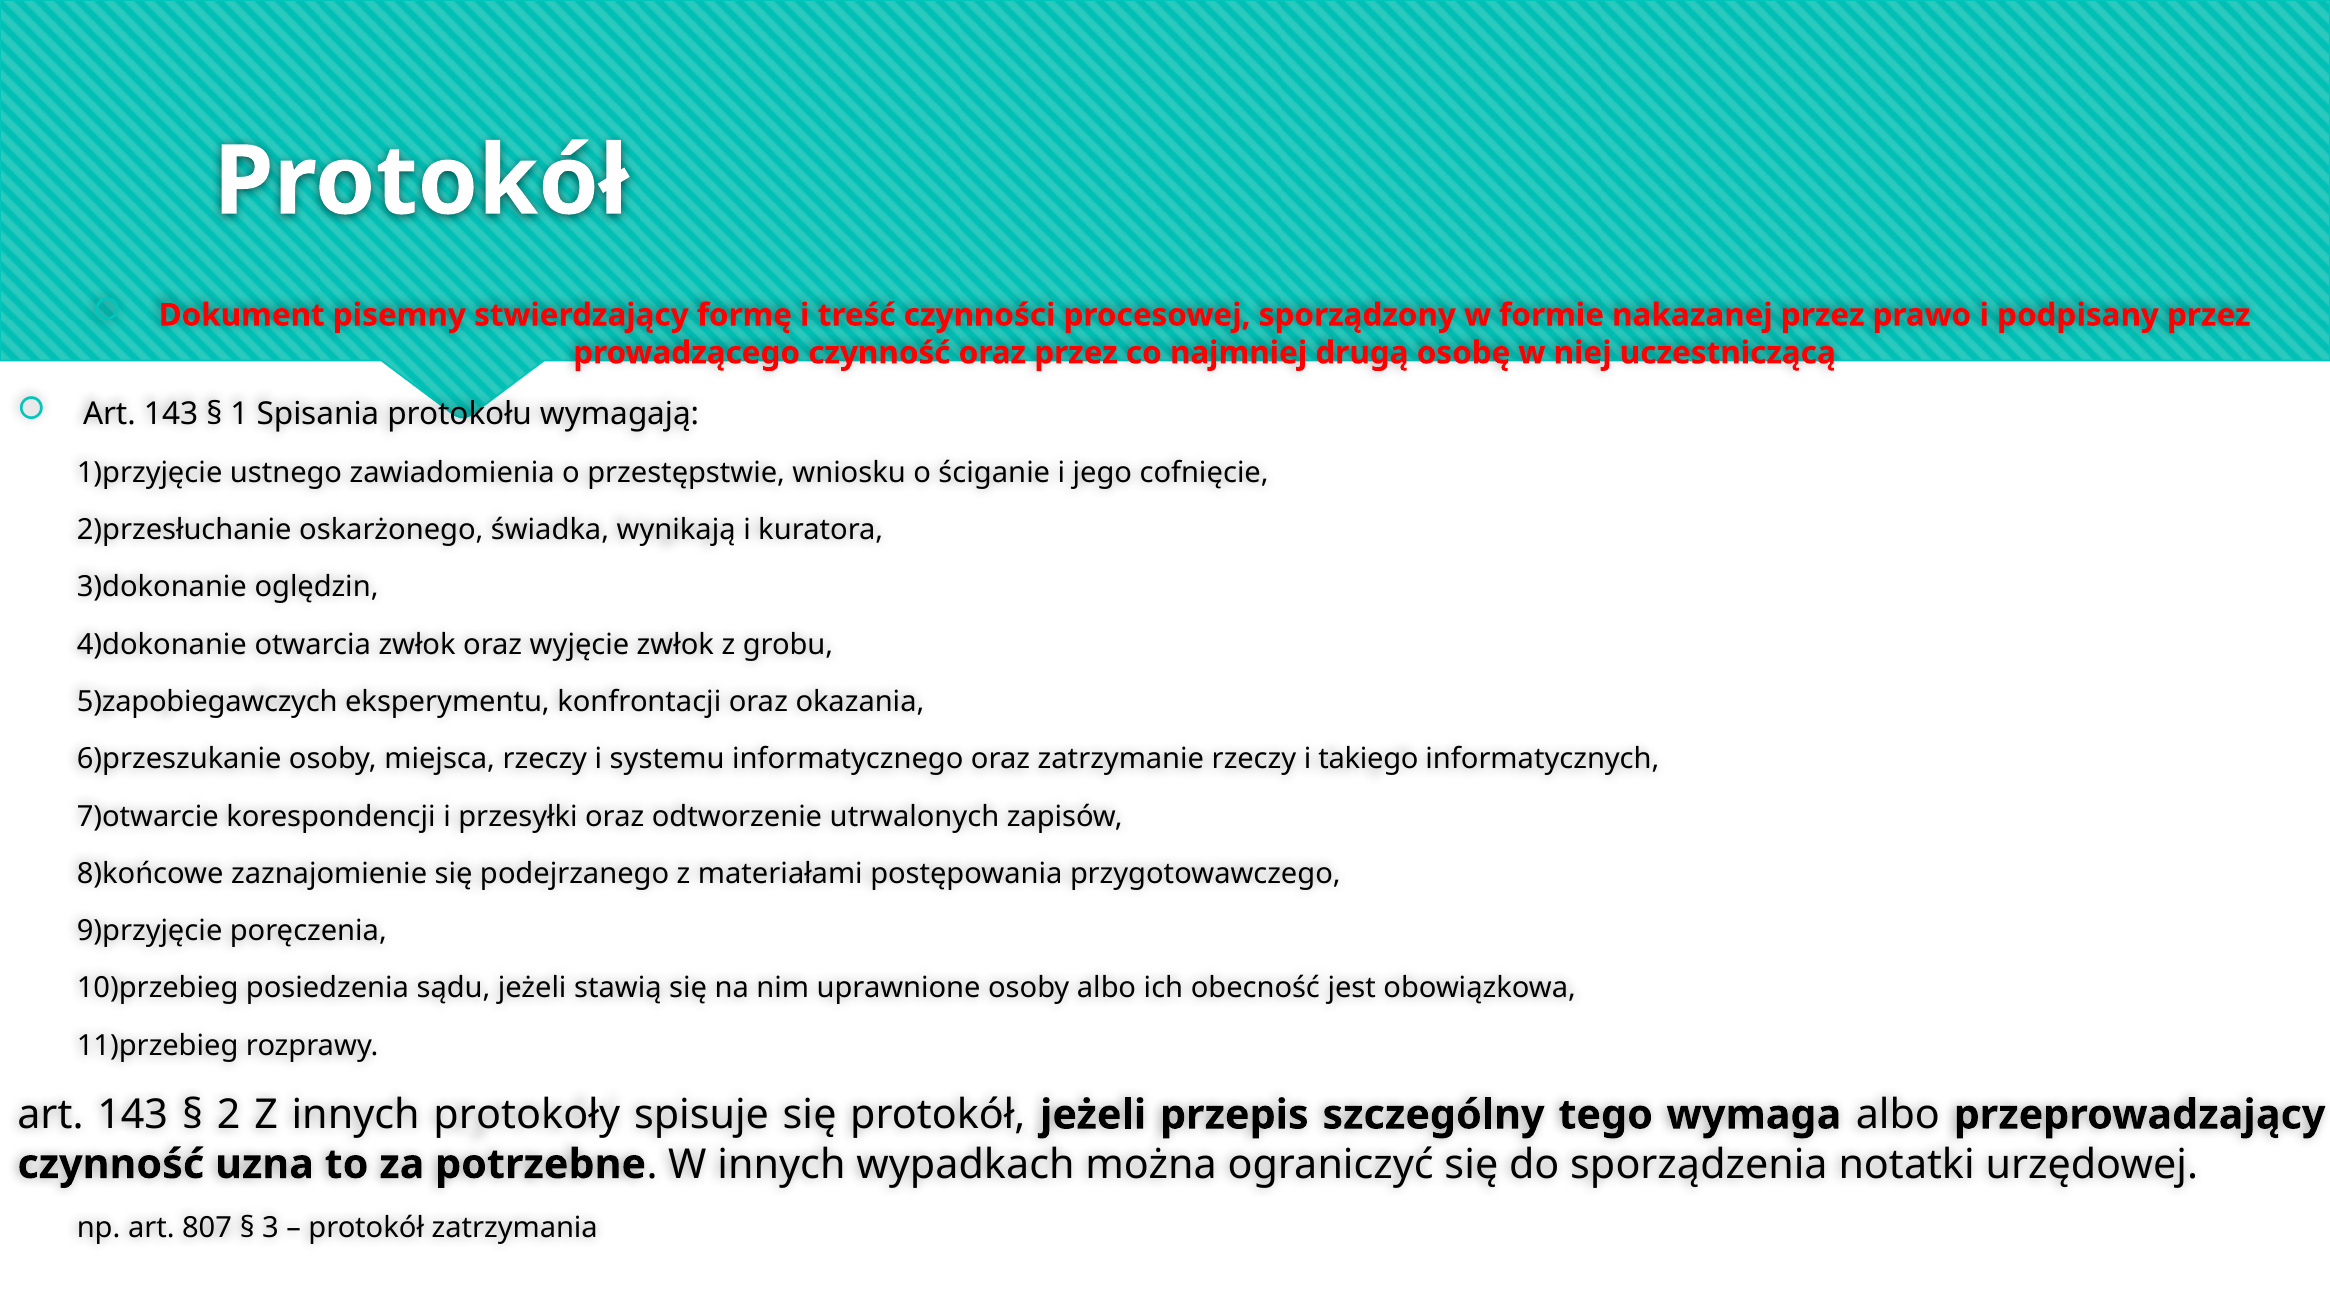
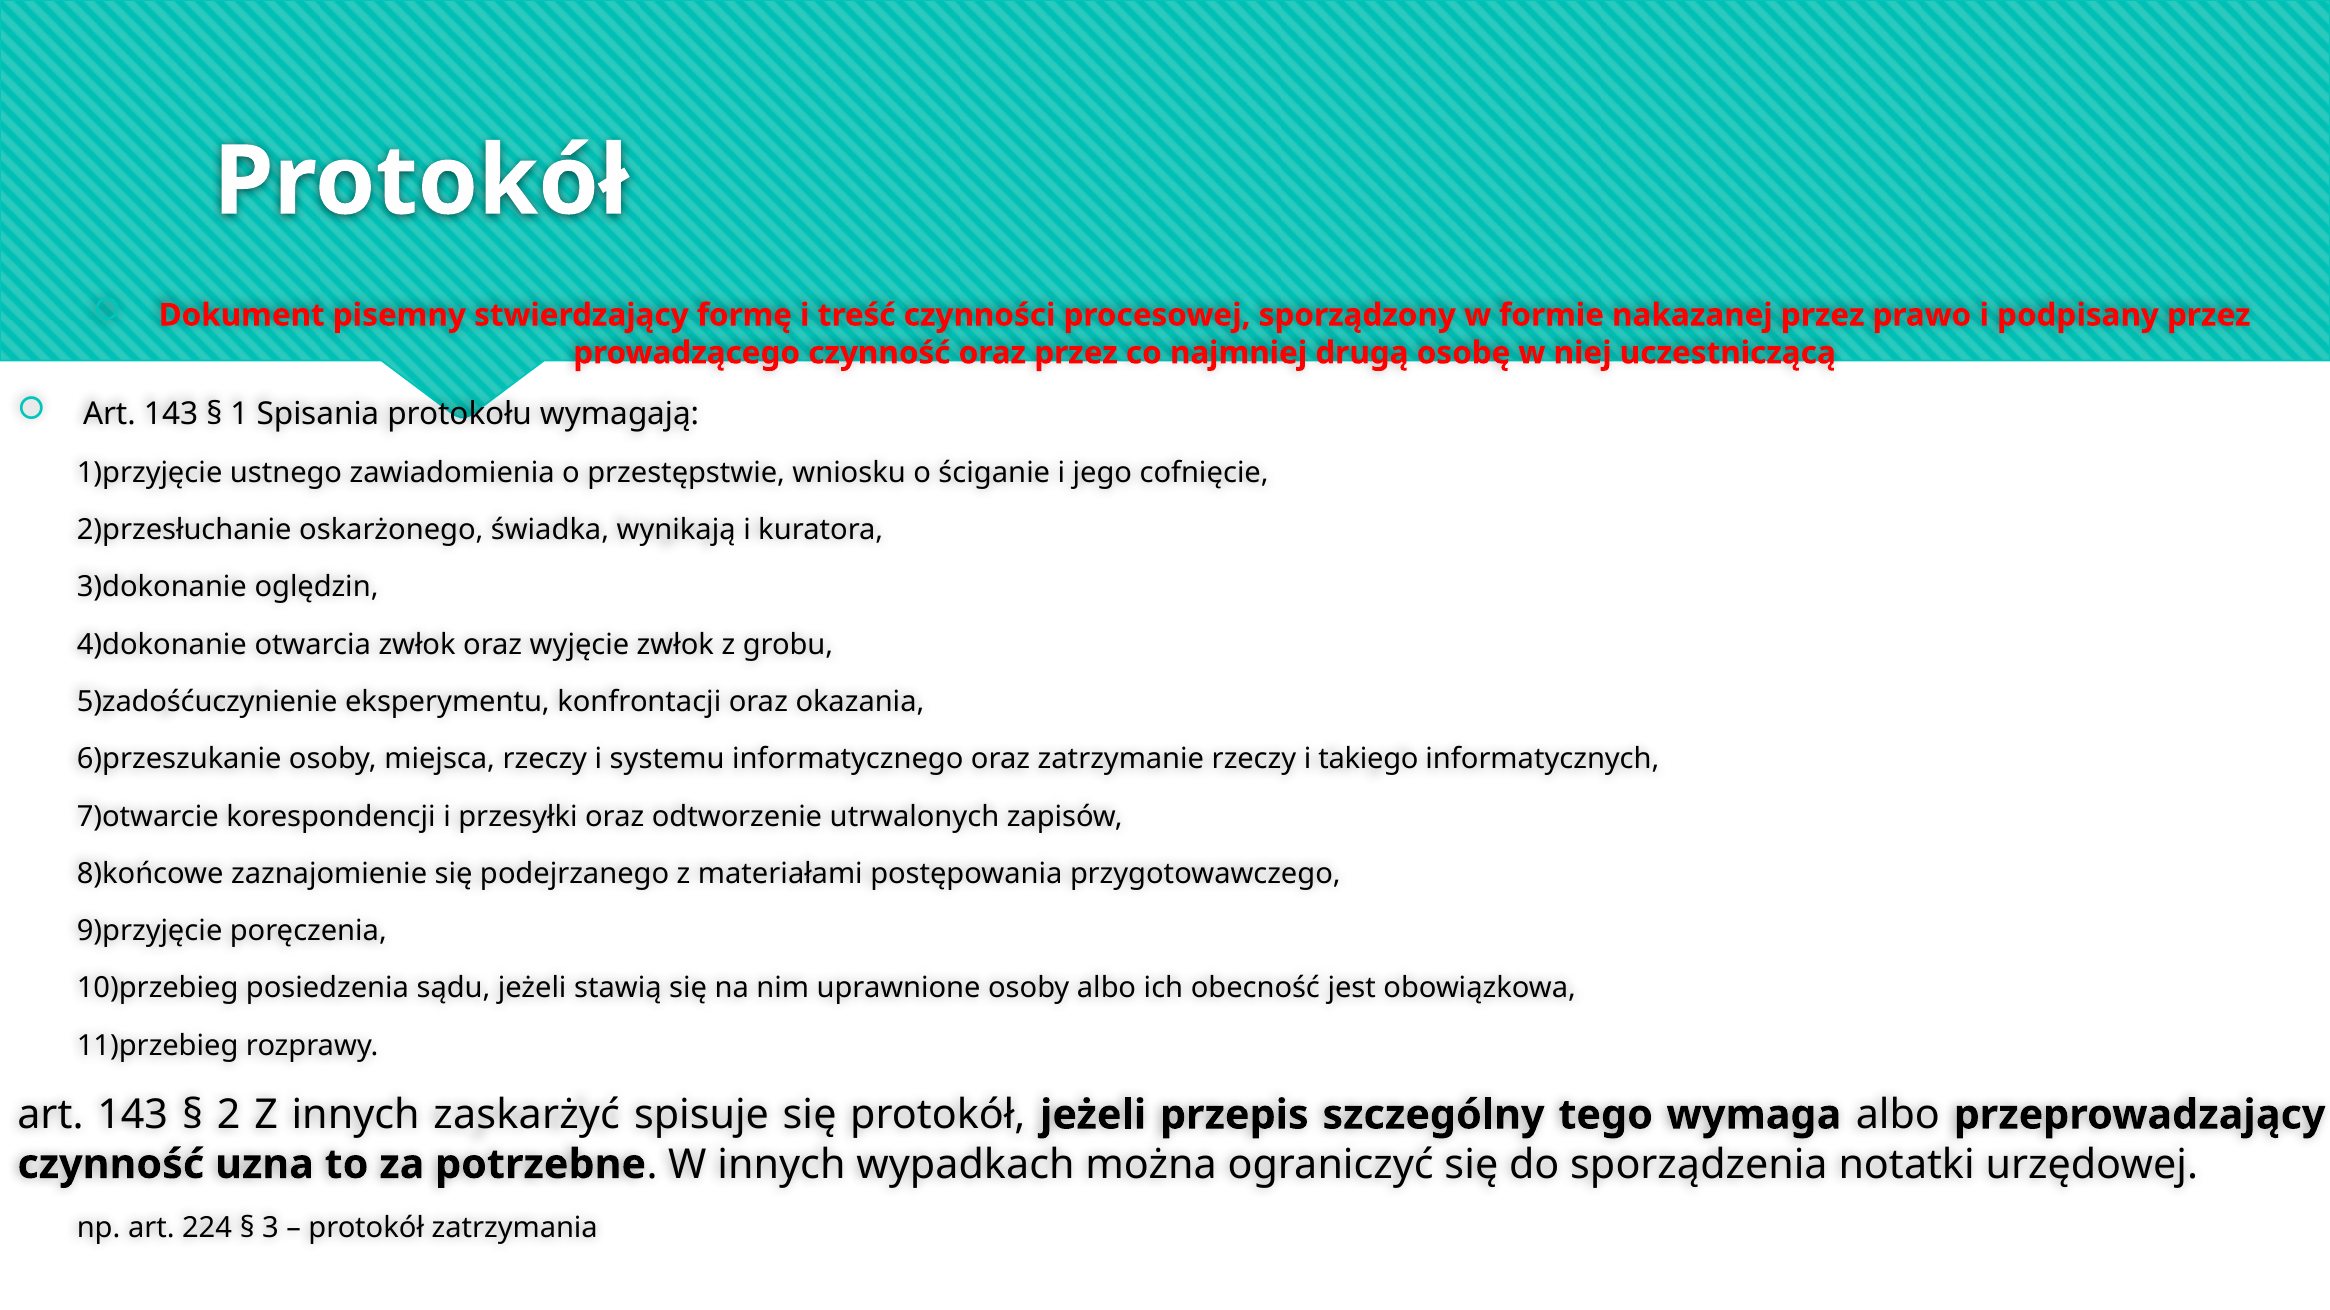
5)zapobiegawczych: 5)zapobiegawczych -> 5)zadośćuczynienie
protokoły: protokoły -> zaskarżyć
807: 807 -> 224
